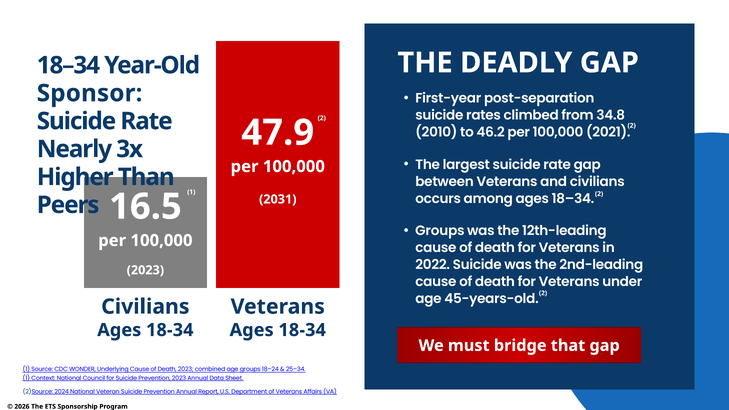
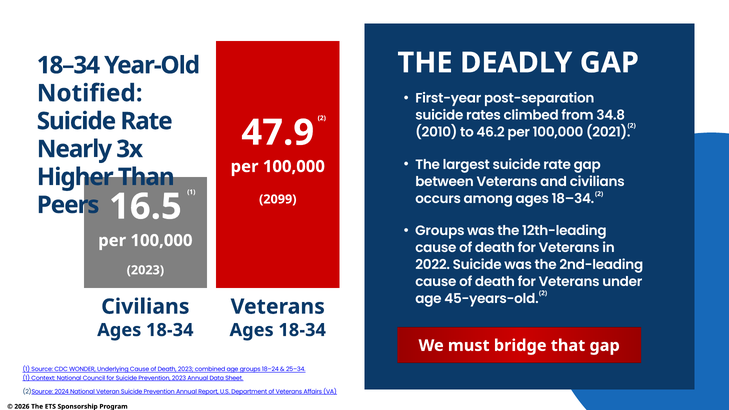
Sponsor: Sponsor -> Notified
2031: 2031 -> 2099
